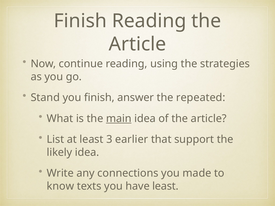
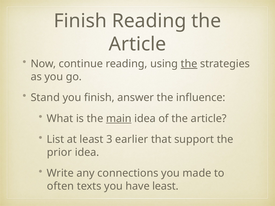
the at (189, 64) underline: none -> present
repeated: repeated -> influence
likely: likely -> prior
know: know -> often
